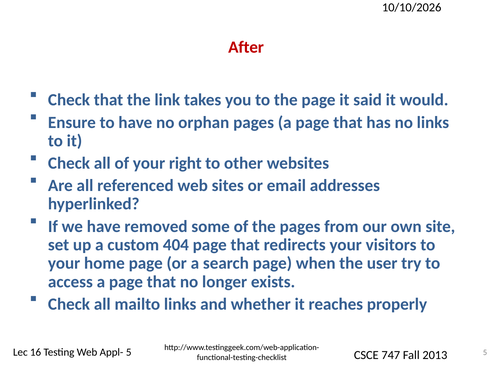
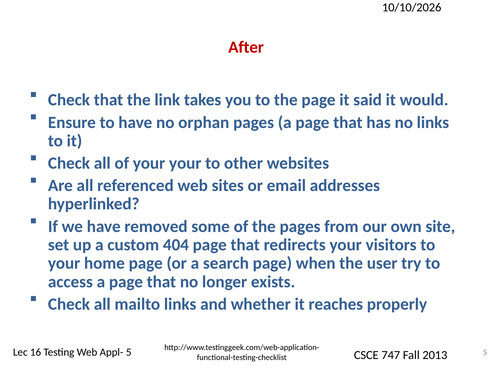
your right: right -> your
